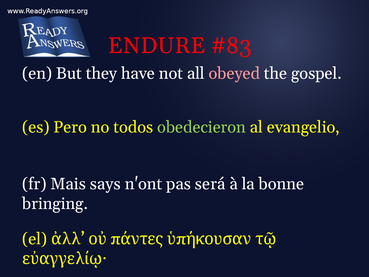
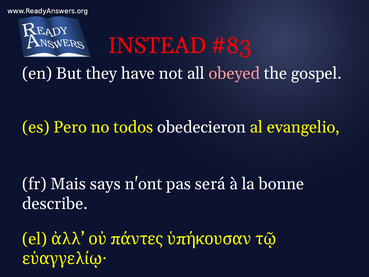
ENDURE: ENDURE -> INSTEAD
obedecieron colour: light green -> white
bringing: bringing -> describe
